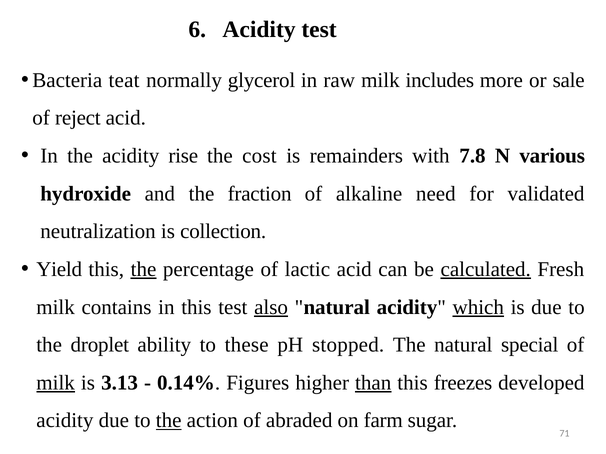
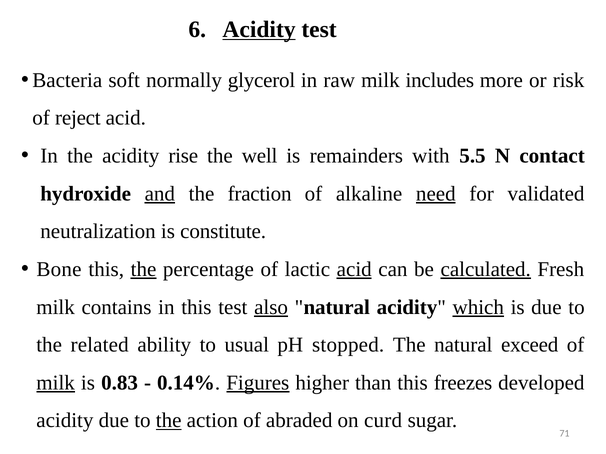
Acidity at (259, 29) underline: none -> present
teat: teat -> soft
sale: sale -> risk
cost: cost -> well
7.8: 7.8 -> 5.5
various: various -> contact
and underline: none -> present
need underline: none -> present
collection: collection -> constitute
Yield: Yield -> Bone
acid at (354, 270) underline: none -> present
droplet: droplet -> related
these: these -> usual
special: special -> exceed
3.13: 3.13 -> 0.83
Figures underline: none -> present
than underline: present -> none
farm: farm -> curd
